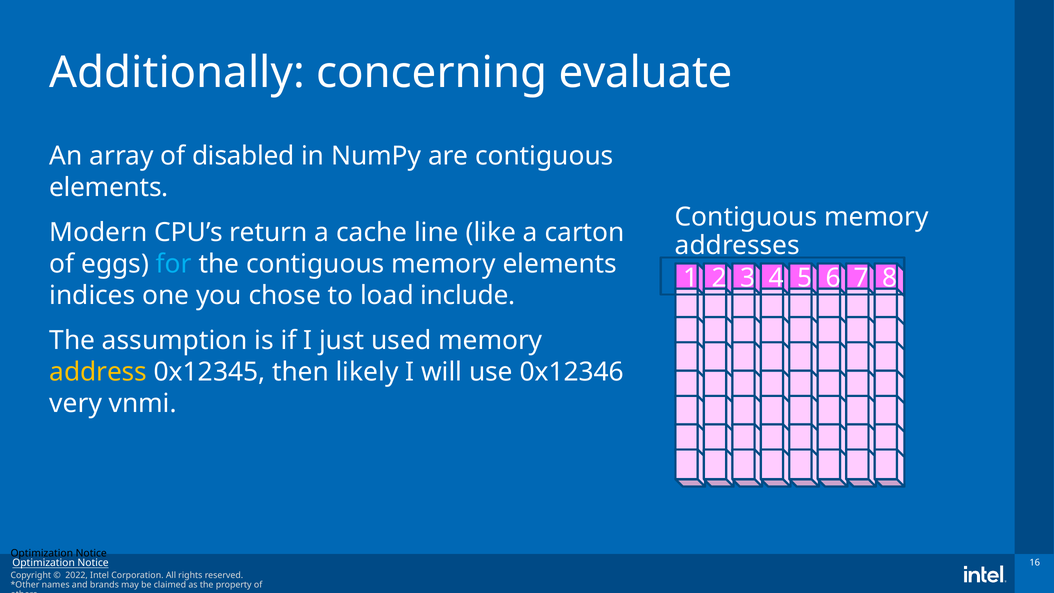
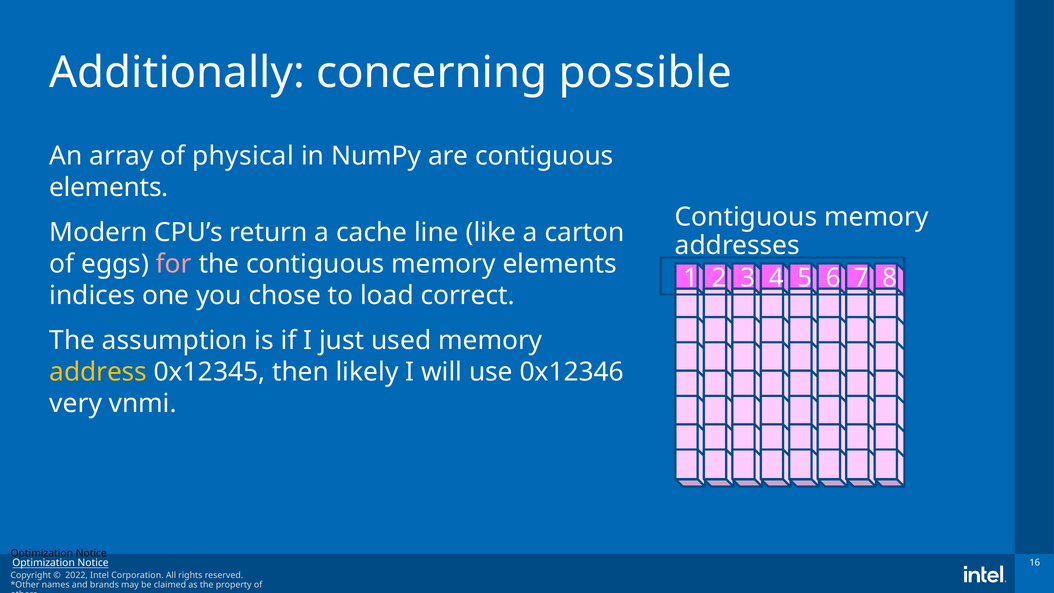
evaluate: evaluate -> possible
disabled: disabled -> physical
for colour: light blue -> pink
include: include -> correct
